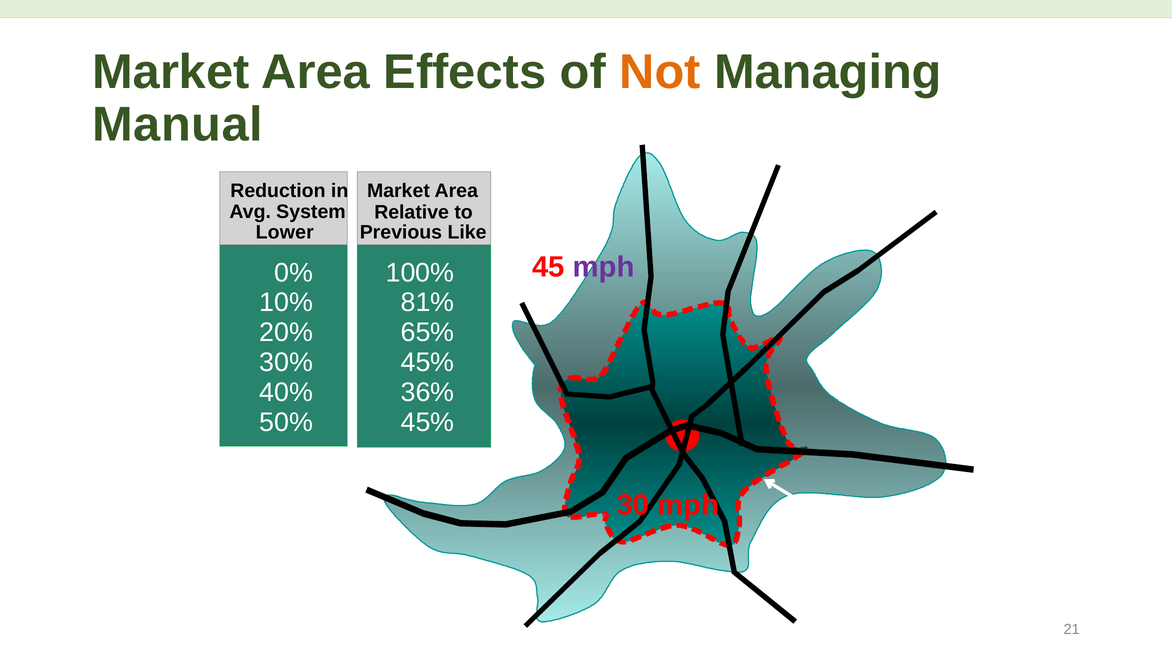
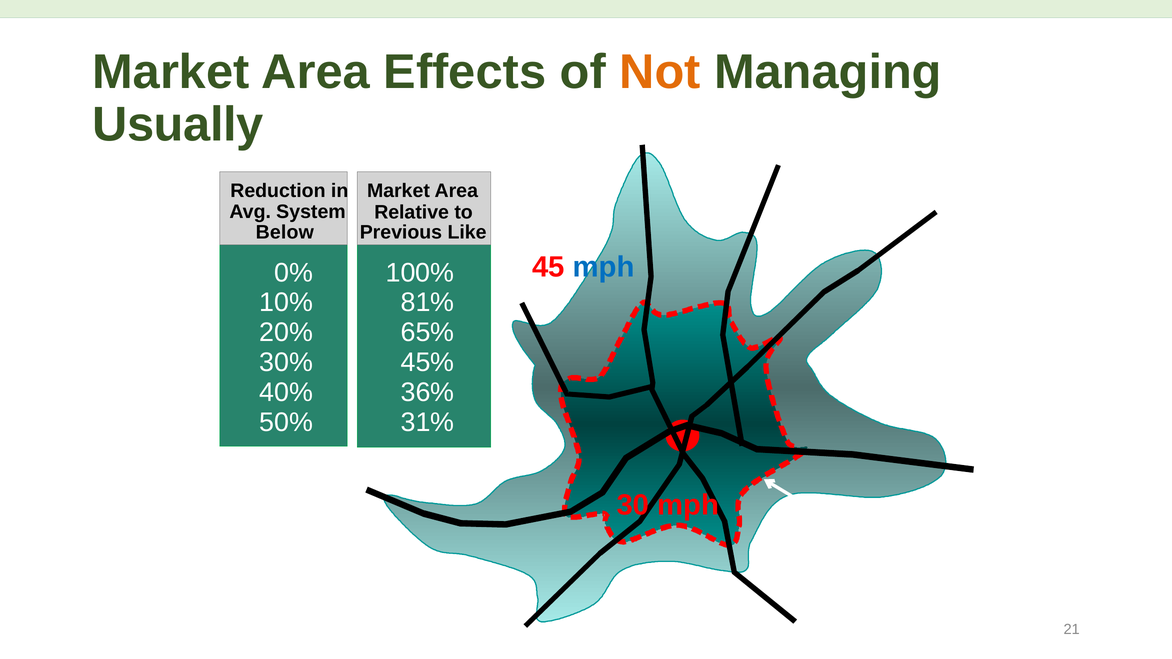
Manual: Manual -> Usually
Lower: Lower -> Below
mph at (604, 267) colour: purple -> blue
45% at (427, 423): 45% -> 31%
